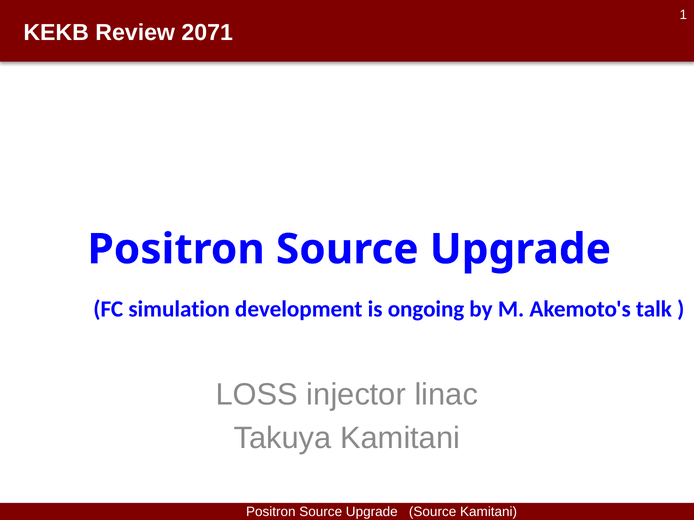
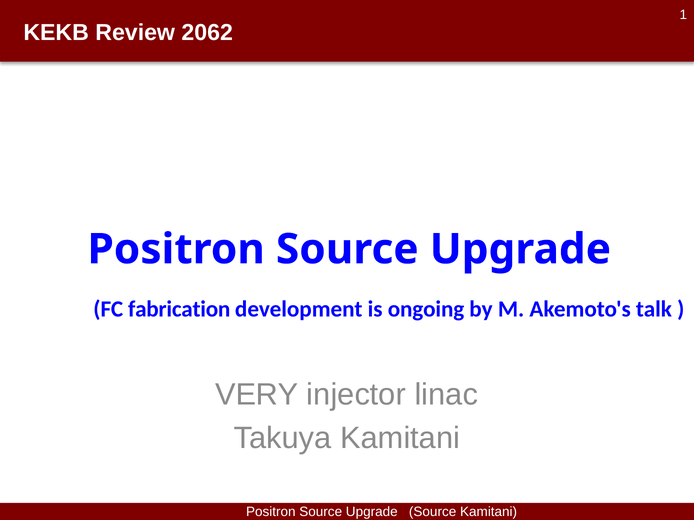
2071: 2071 -> 2062
simulation: simulation -> fabrication
LOSS: LOSS -> VERY
